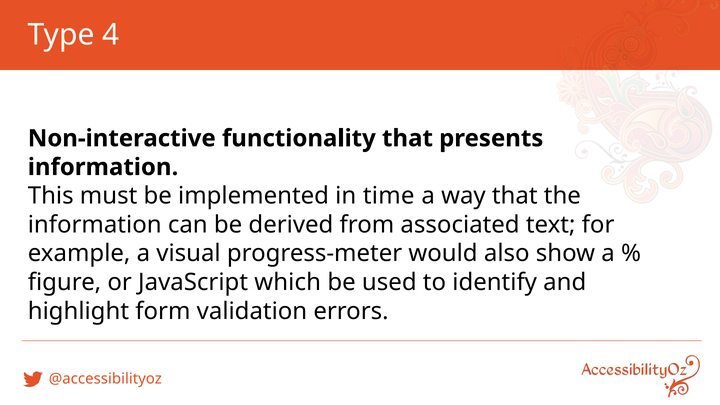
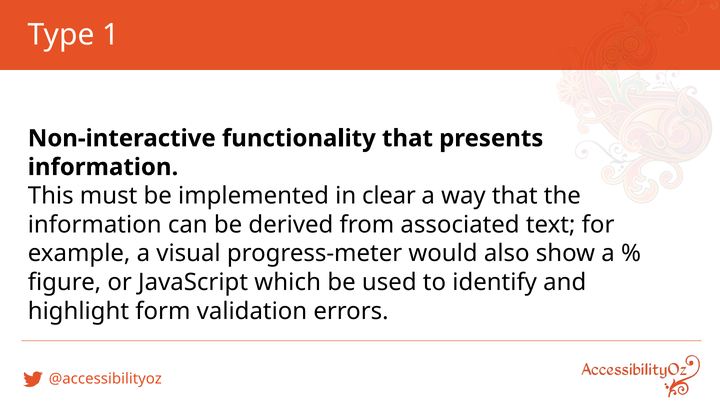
4: 4 -> 1
time: time -> clear
